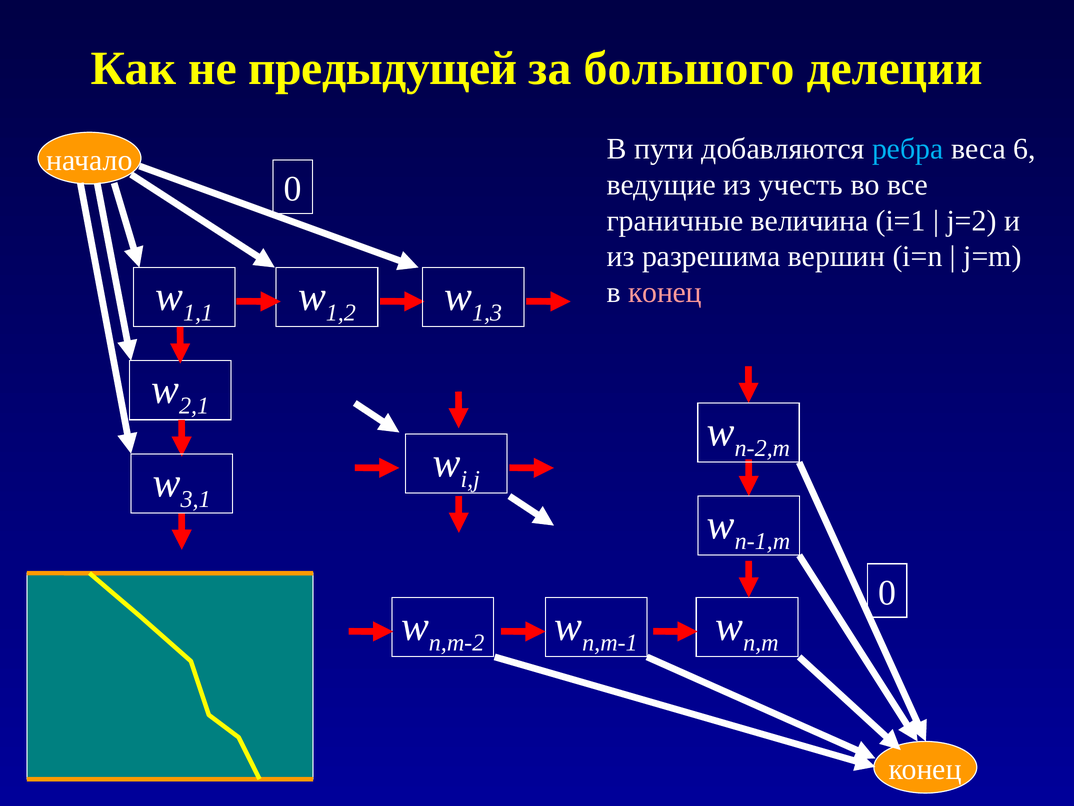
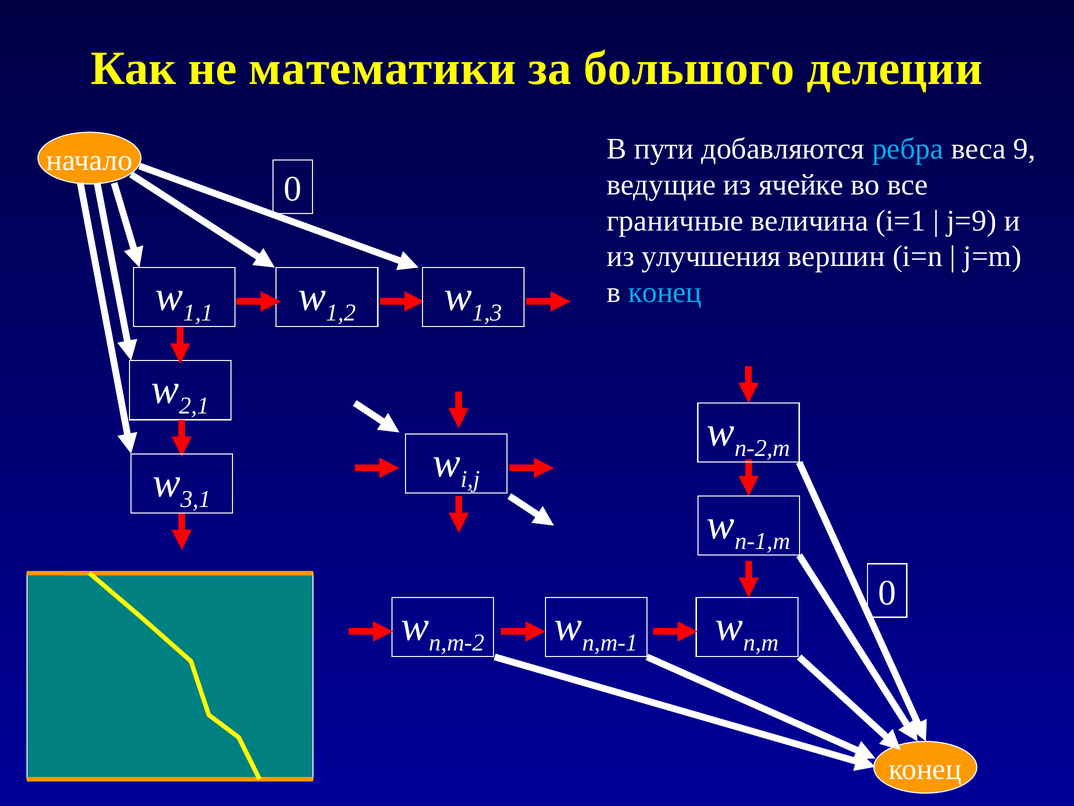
предыдущей: предыдущей -> математики
6: 6 -> 9
учесть: учесть -> ячейке
j=2: j=2 -> j=9
разрешима: разрешима -> улучшения
конец at (665, 292) colour: pink -> light blue
